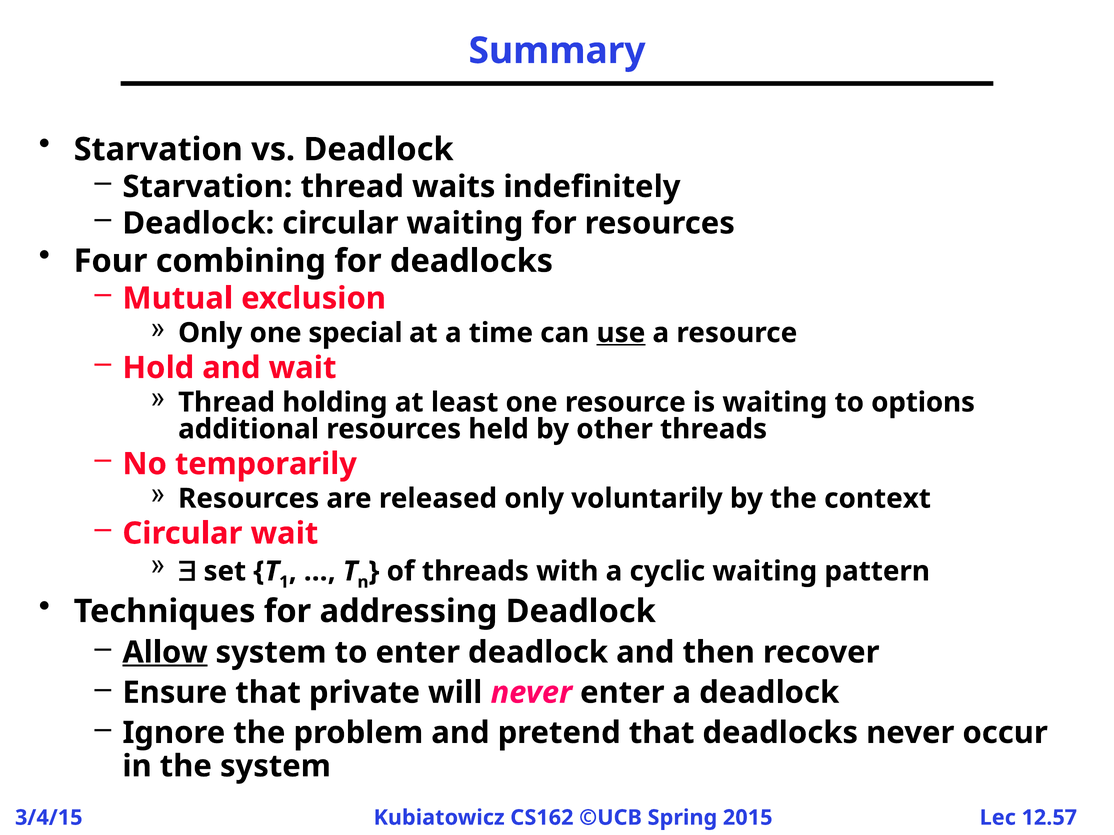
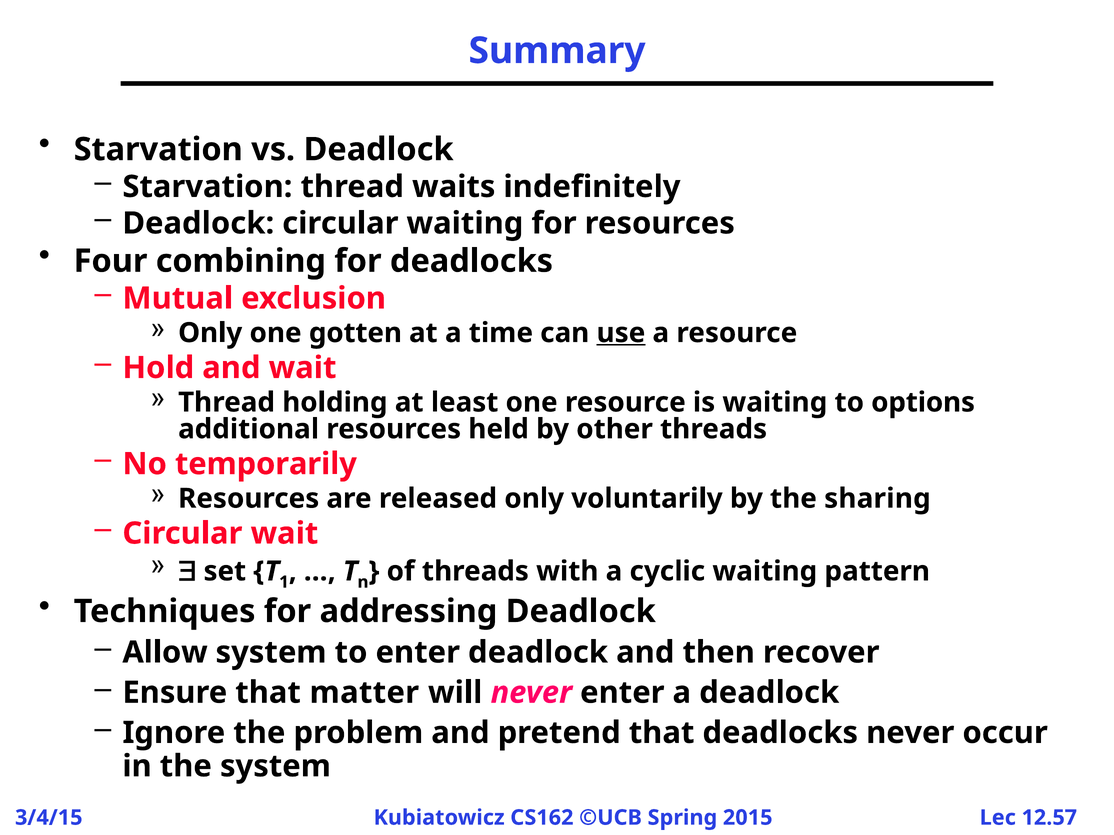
special: special -> gotten
context: context -> sharing
Allow underline: present -> none
private: private -> matter
